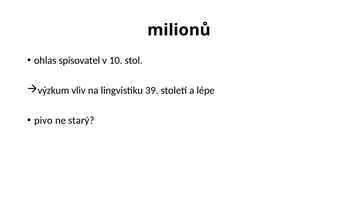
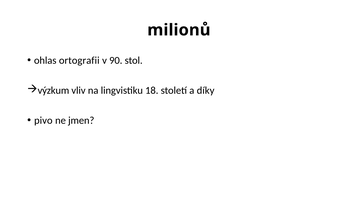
spisovatel: spisovatel -> ortografii
10: 10 -> 90
39: 39 -> 18
lépe: lépe -> díky
starý: starý -> jmen
